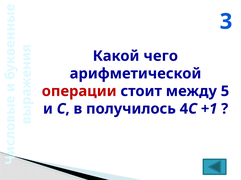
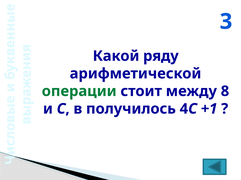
чего: чего -> ряду
операции colour: red -> green
5: 5 -> 8
